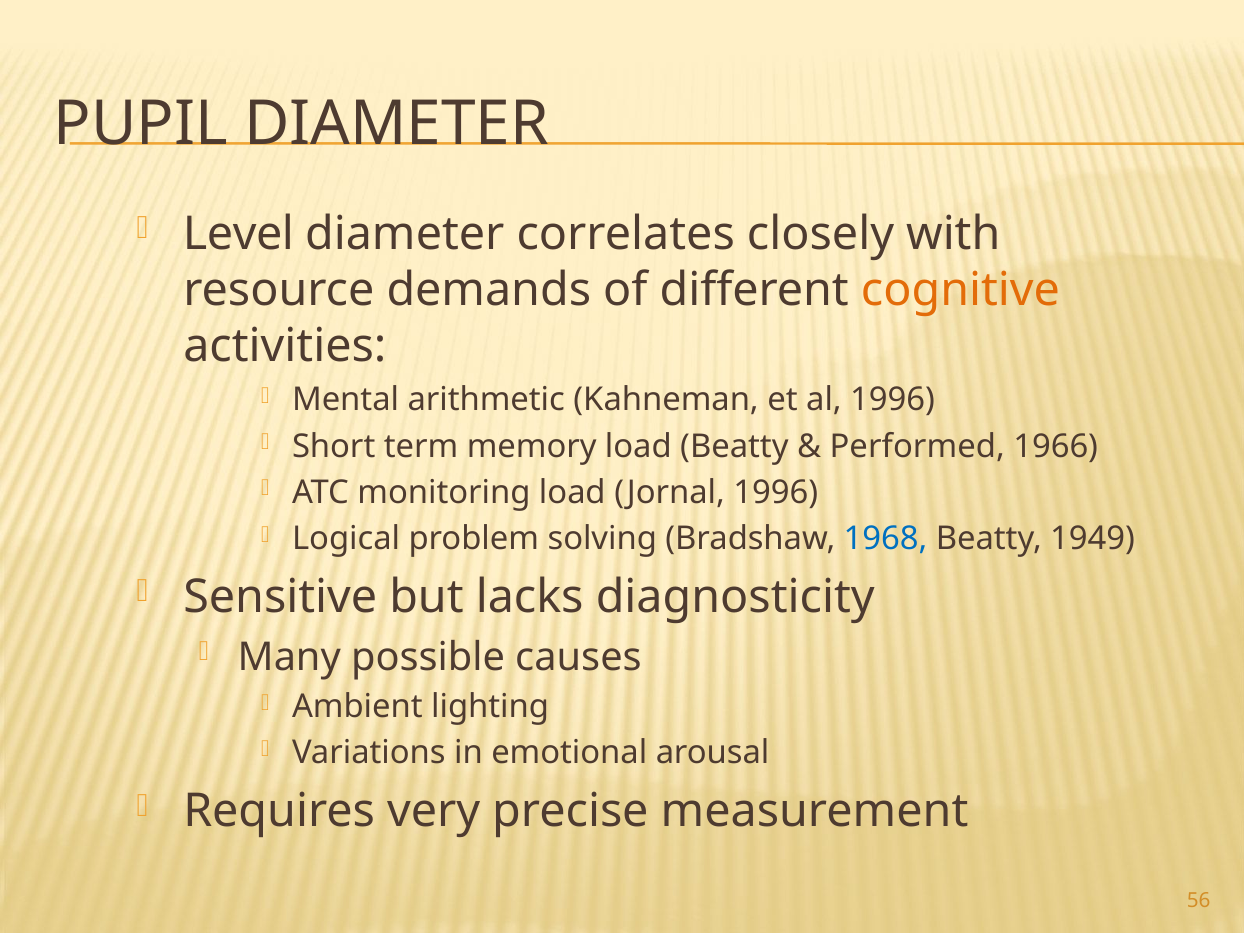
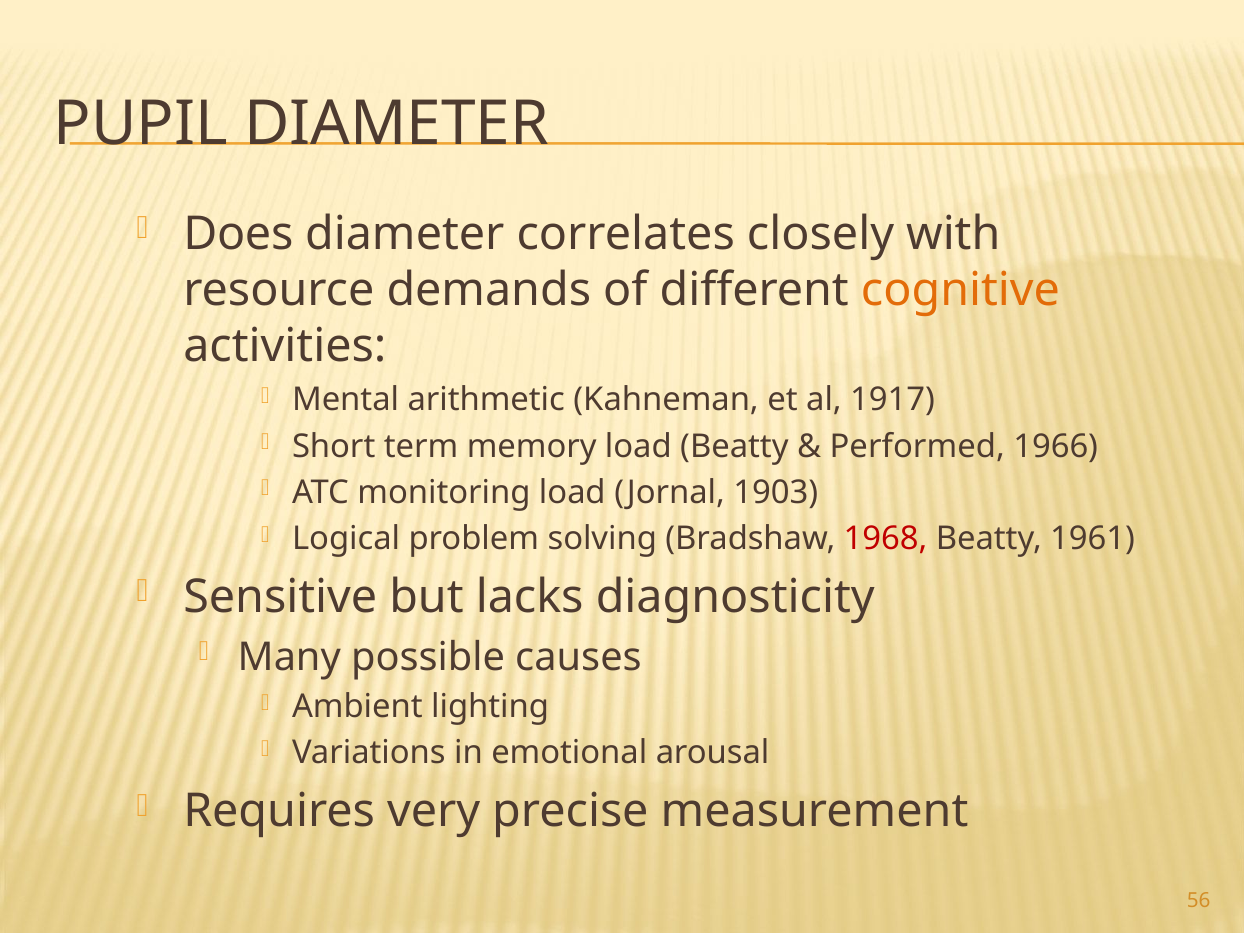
Level: Level -> Does
al 1996: 1996 -> 1917
Jornal 1996: 1996 -> 1903
1968 colour: blue -> red
1949: 1949 -> 1961
